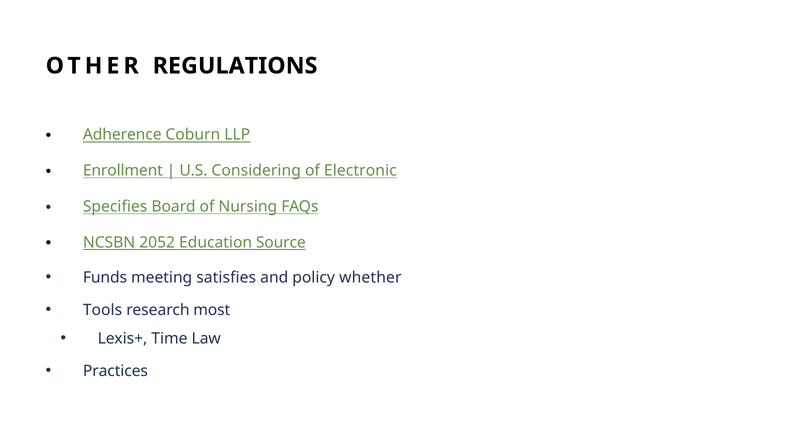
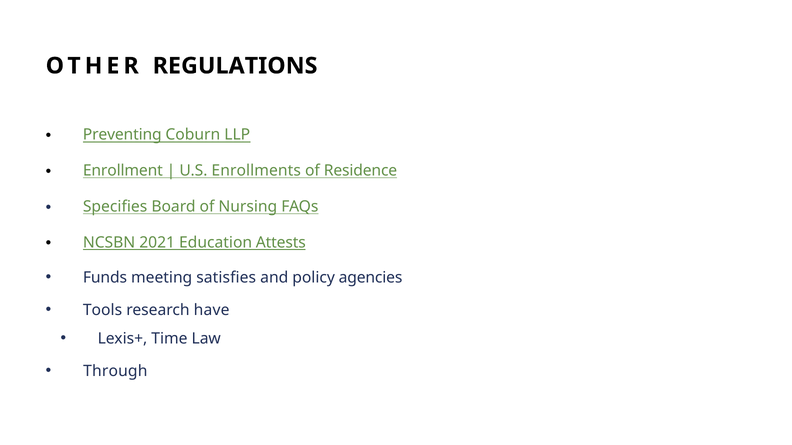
Adherence: Adherence -> Preventing
Considering: Considering -> Enrollments
Electronic: Electronic -> Residence
2052: 2052 -> 2021
Source: Source -> Attests
whether: whether -> agencies
most: most -> have
Practices: Practices -> Through
